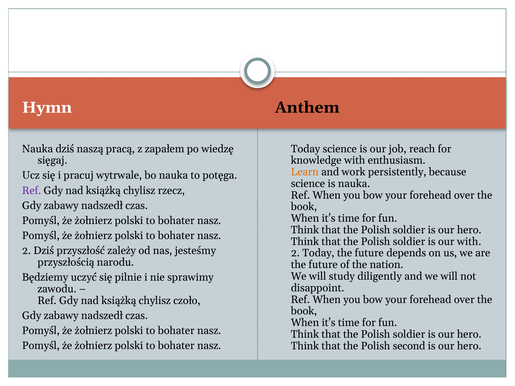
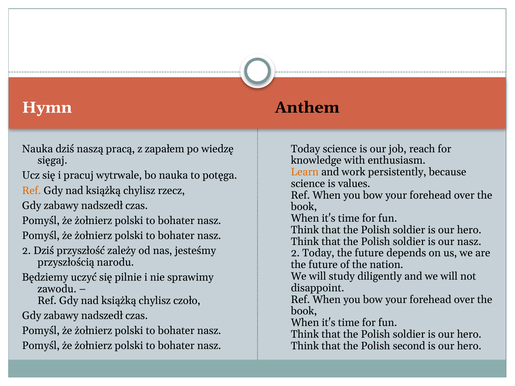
is nauka: nauka -> values
Ref at (32, 191) colour: purple -> orange
our with: with -> nasz
